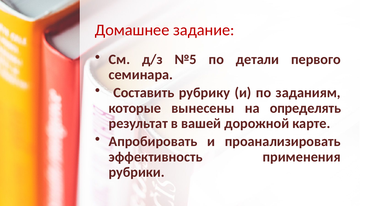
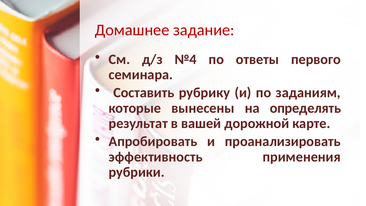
№5: №5 -> №4
детали: детали -> ответы
